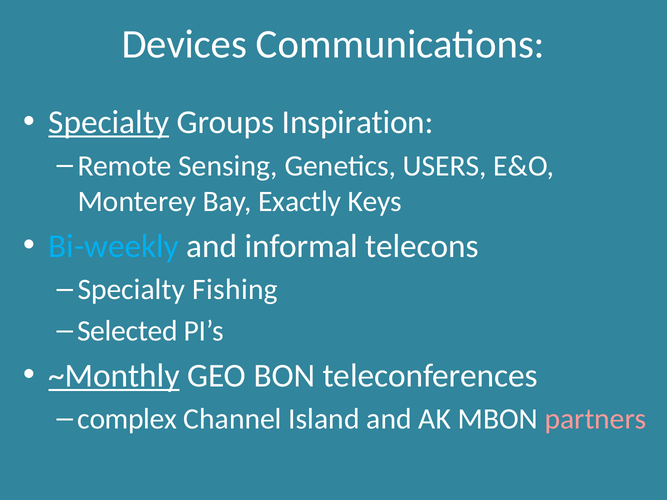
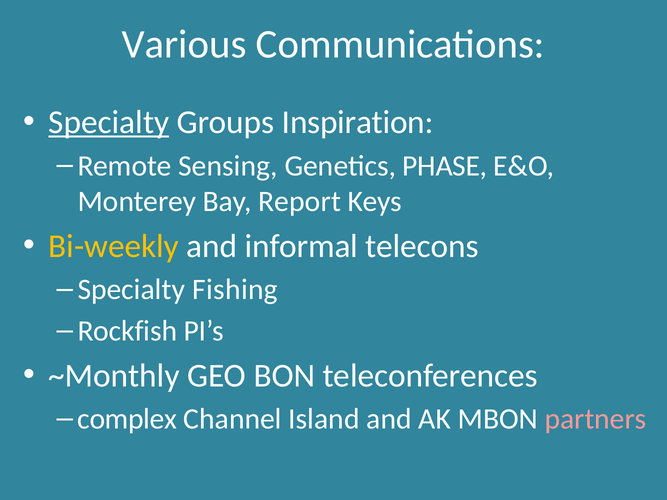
Devices: Devices -> Various
USERS: USERS -> PHASE
Exactly: Exactly -> Report
Bi-weekly colour: light blue -> yellow
Selected: Selected -> Rockfish
~Monthly underline: present -> none
